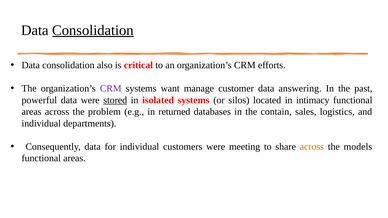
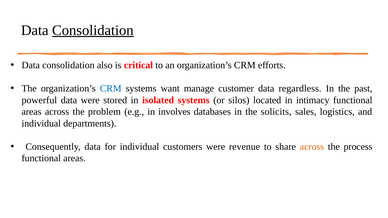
CRM at (111, 89) colour: purple -> blue
answering: answering -> regardless
stored underline: present -> none
returned: returned -> involves
contain: contain -> solicits
meeting: meeting -> revenue
models: models -> process
